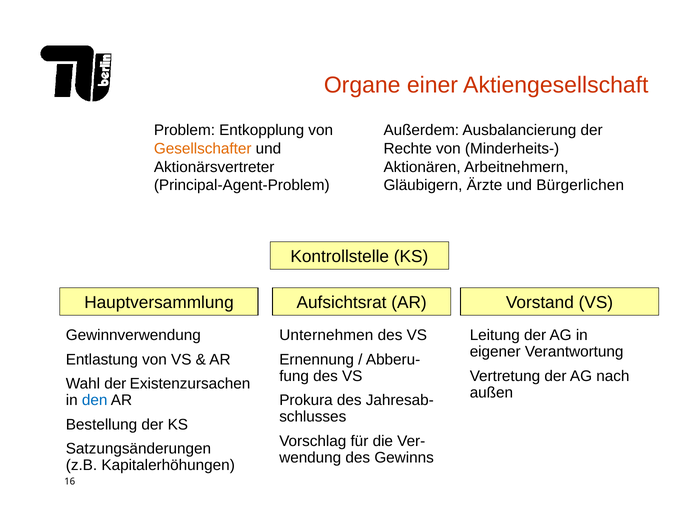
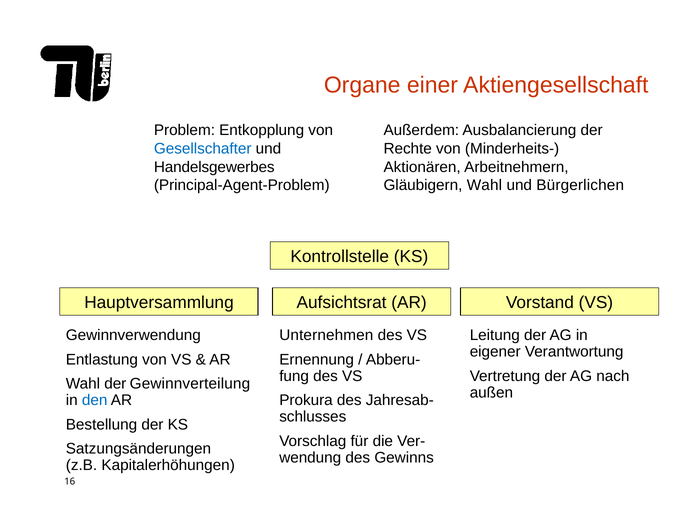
Gesellschafter colour: orange -> blue
Aktionärsvertreter: Aktionärsvertreter -> Handelsgewerbes
Gläubigern Ärzte: Ärzte -> Wahl
Existenzursachen: Existenzursachen -> Gewinnverteilung
